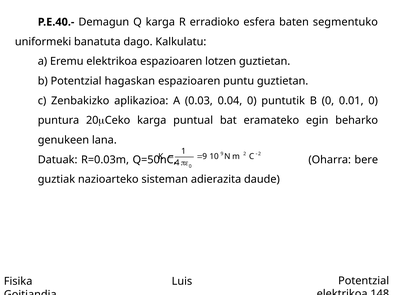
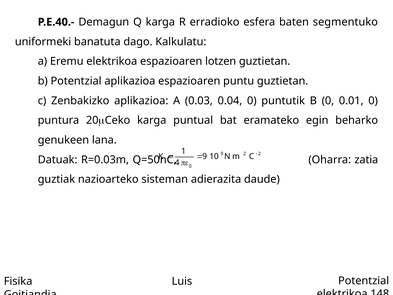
Potentzial hagaskan: hagaskan -> aplikazioa
bere: bere -> zatia
